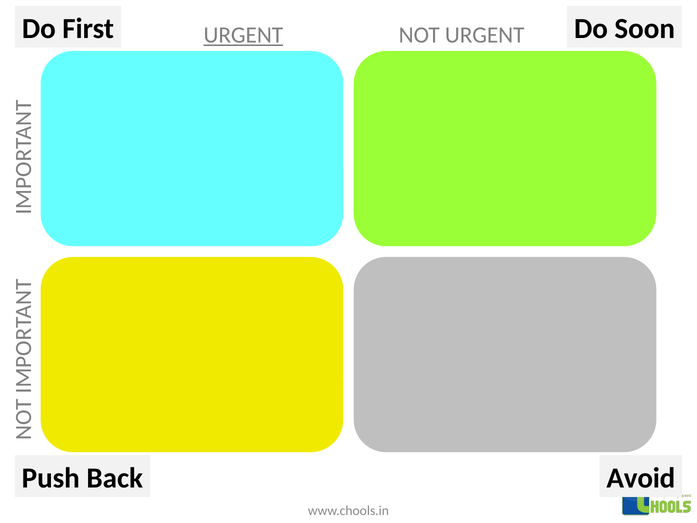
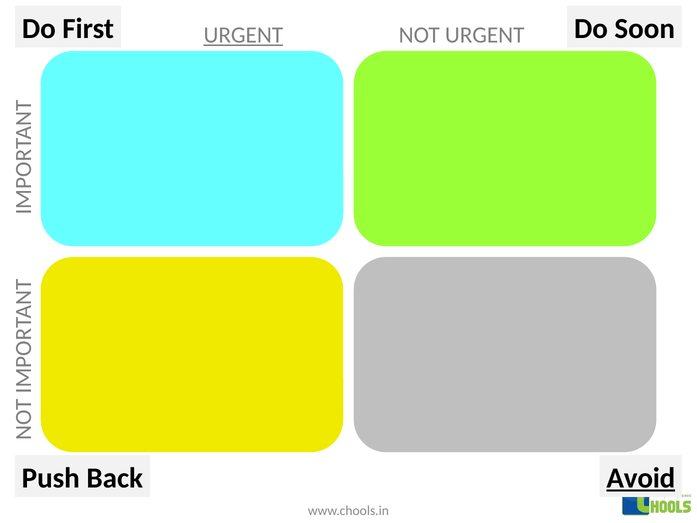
Avoid underline: none -> present
